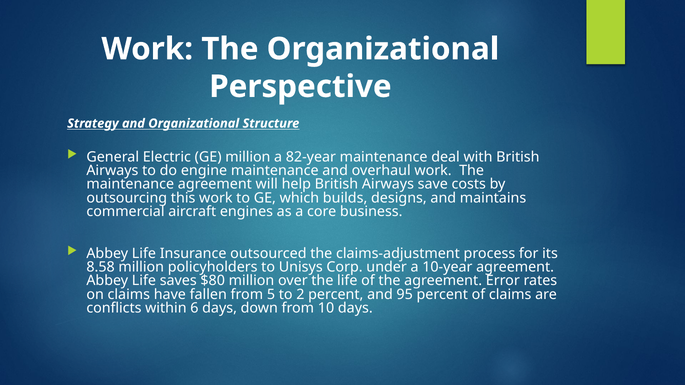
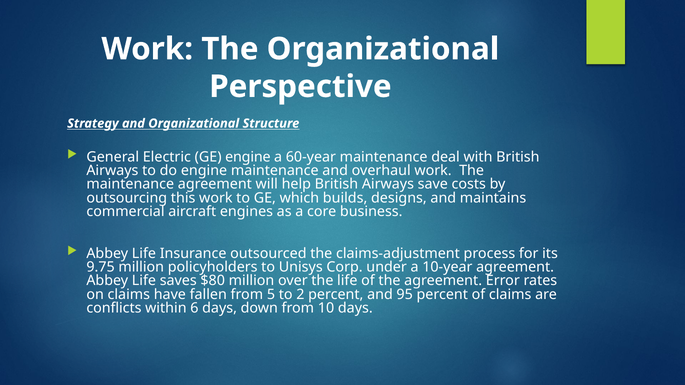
GE million: million -> engine
82-year: 82-year -> 60-year
8.58: 8.58 -> 9.75
